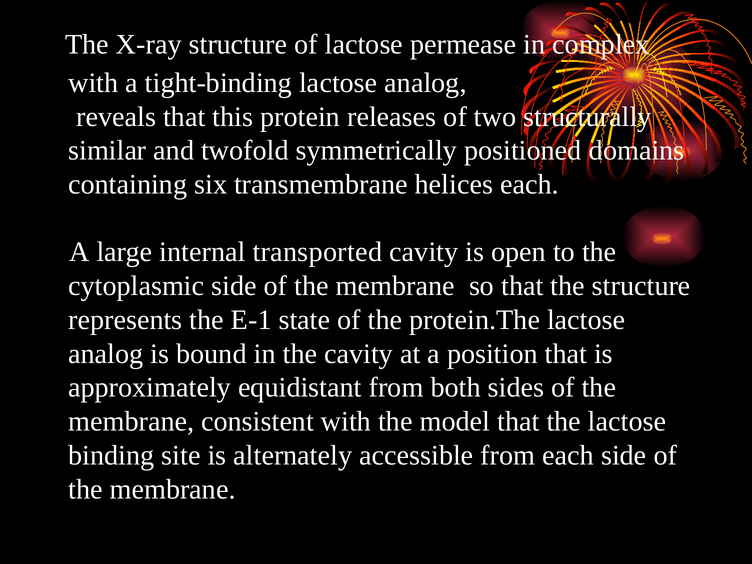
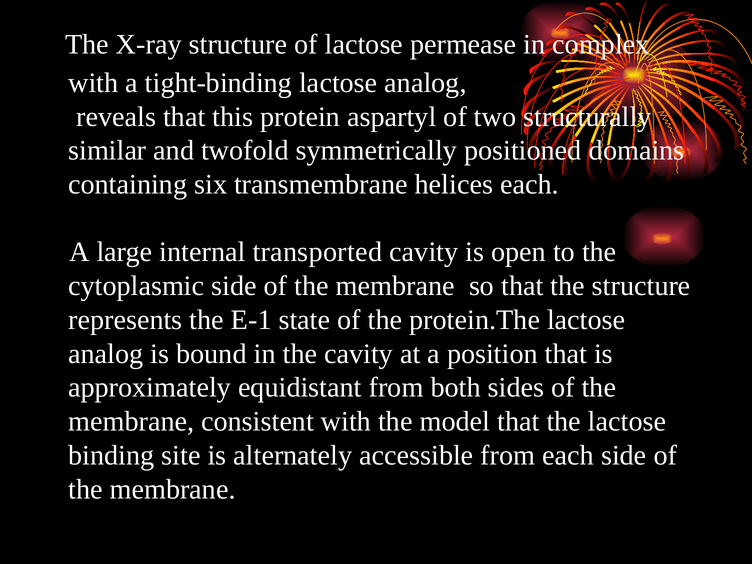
releases: releases -> aspartyl
